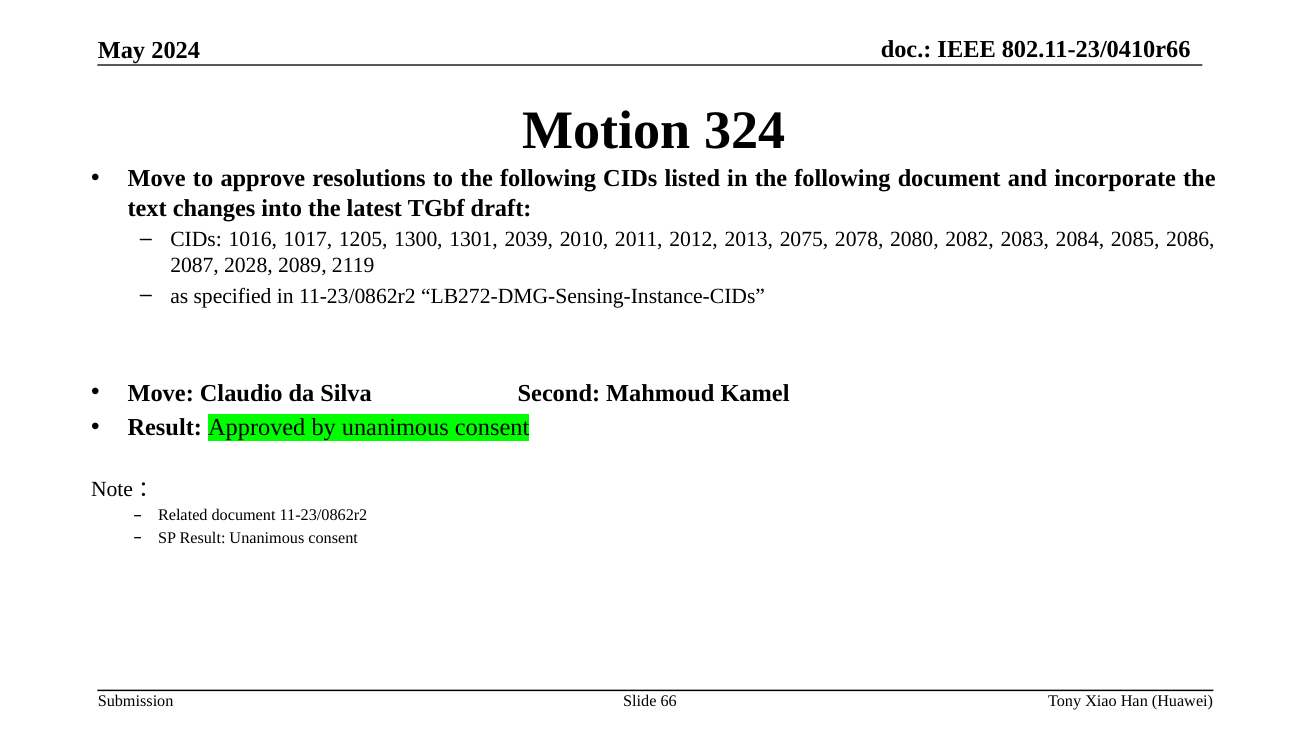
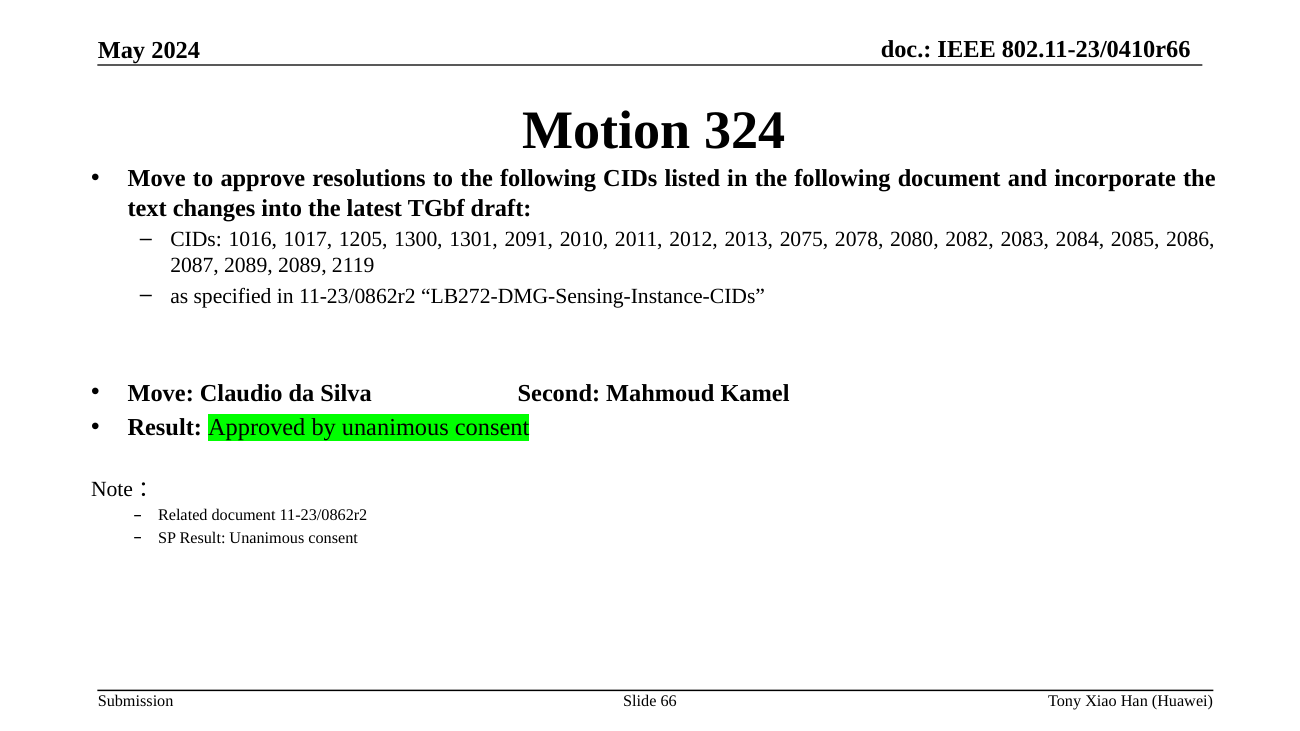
2039: 2039 -> 2091
2087 2028: 2028 -> 2089
